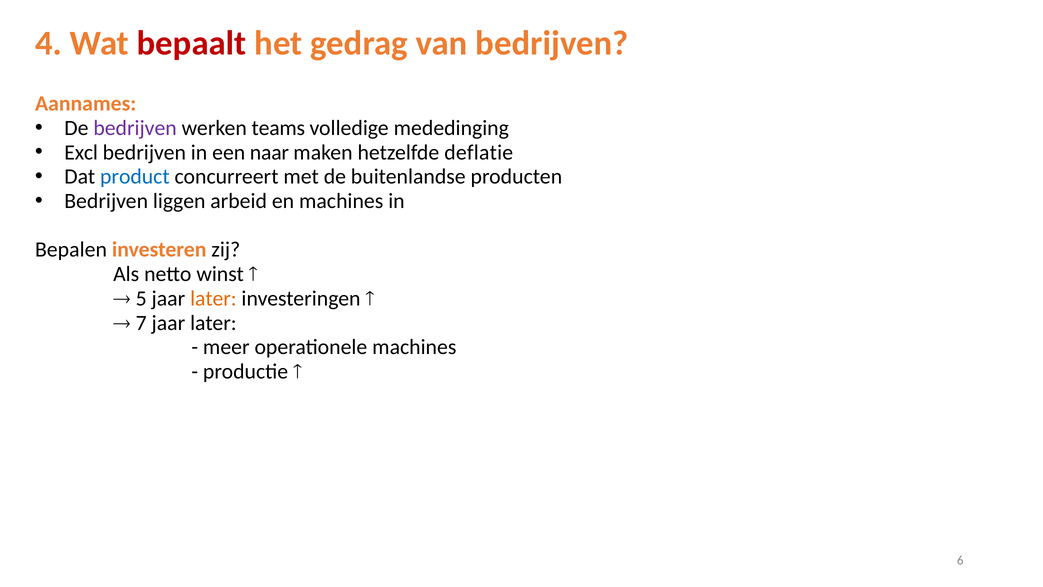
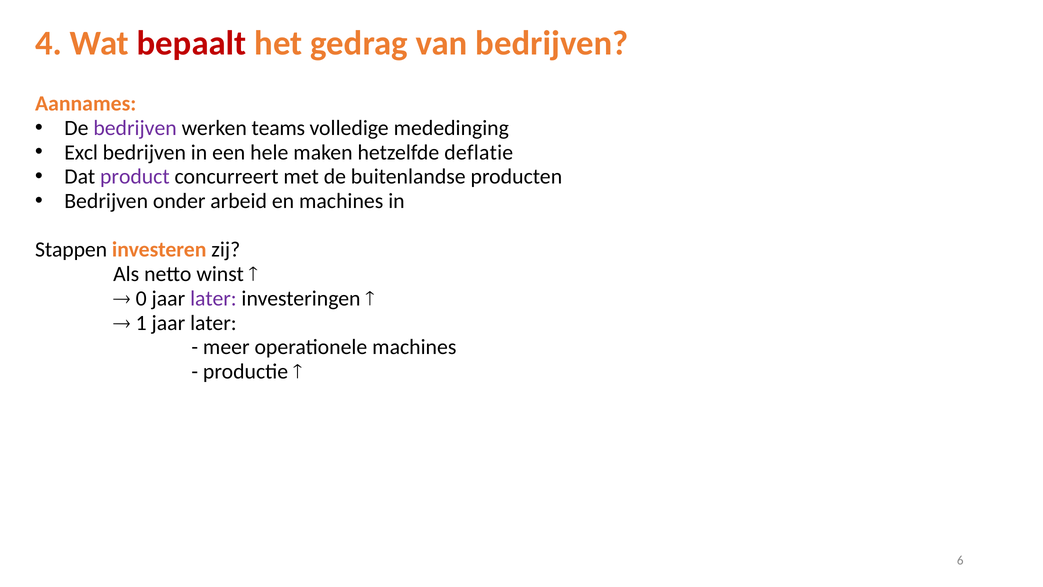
naar: naar -> hele
product colour: blue -> purple
liggen: liggen -> onder
Bepalen: Bepalen -> Stappen
5: 5 -> 0
later at (213, 298) colour: orange -> purple
7: 7 -> 1
